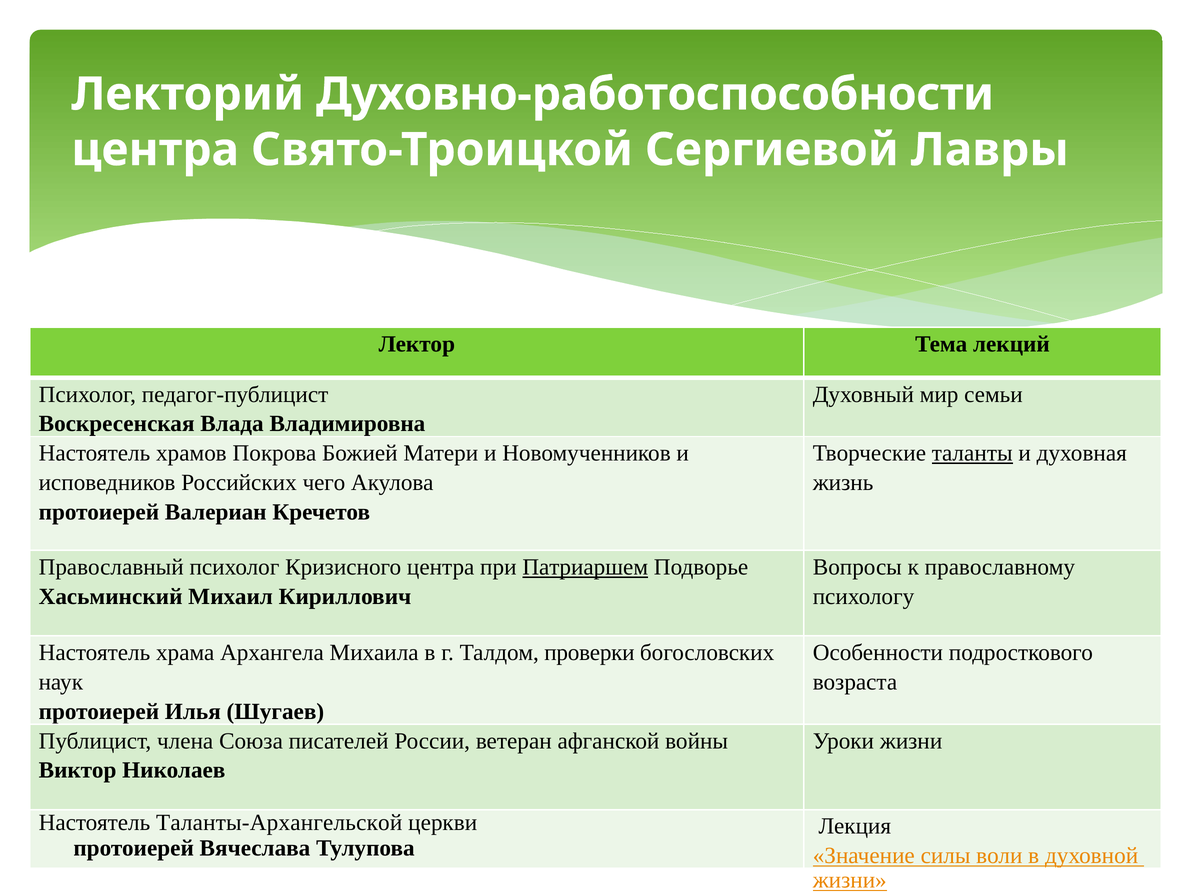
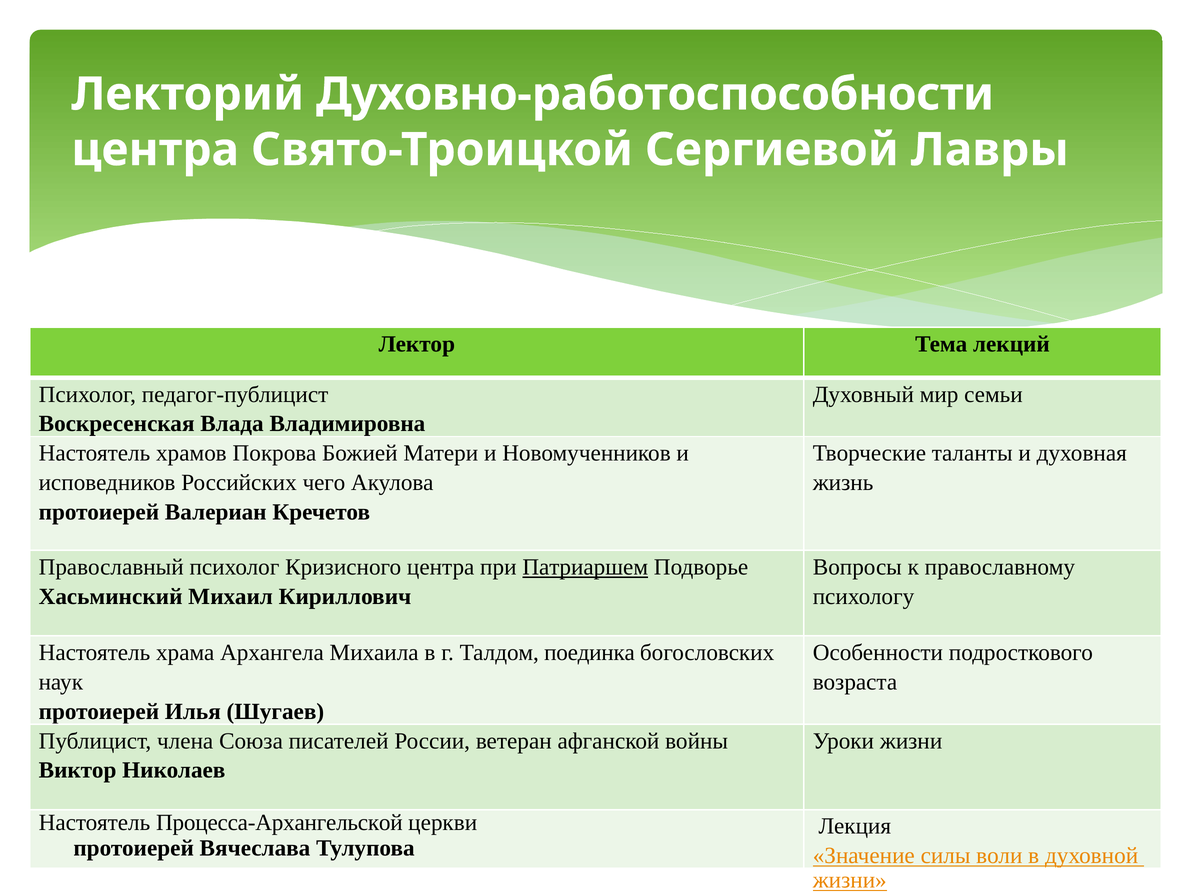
таланты underline: present -> none
проверки: проверки -> поединка
Таланты-Архангельской: Таланты-Архангельской -> Процесса-Архангельской
